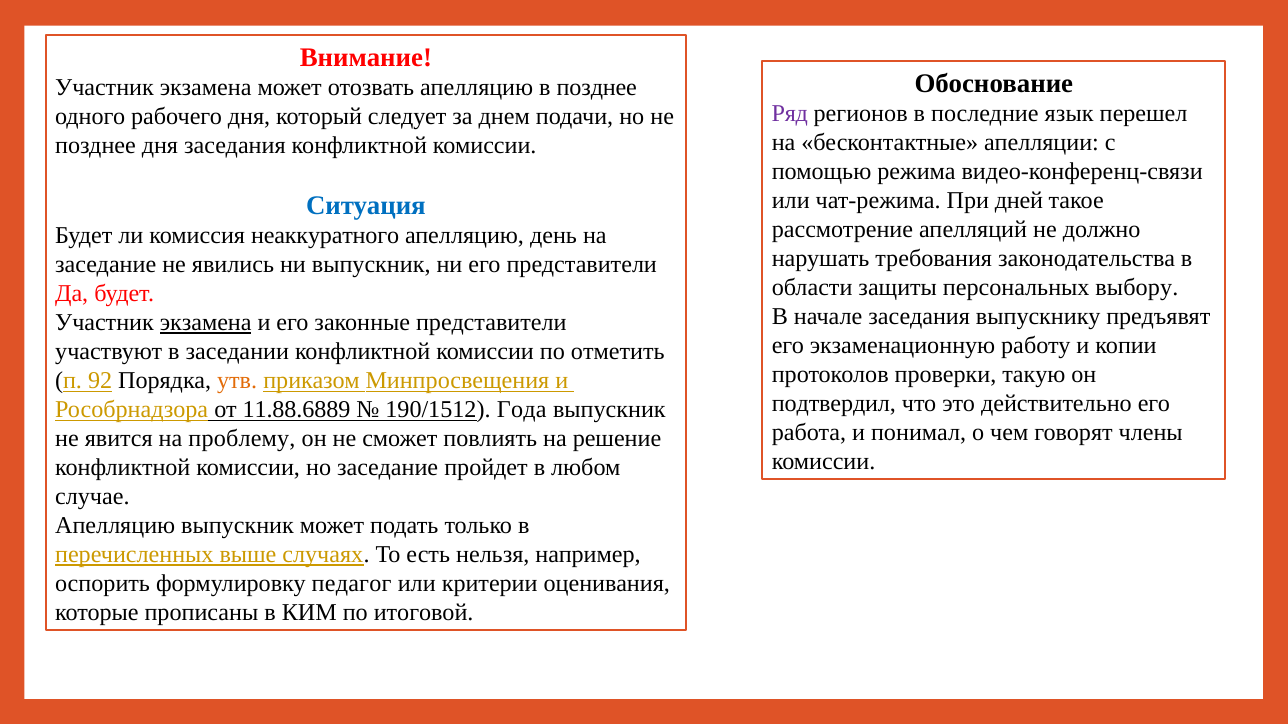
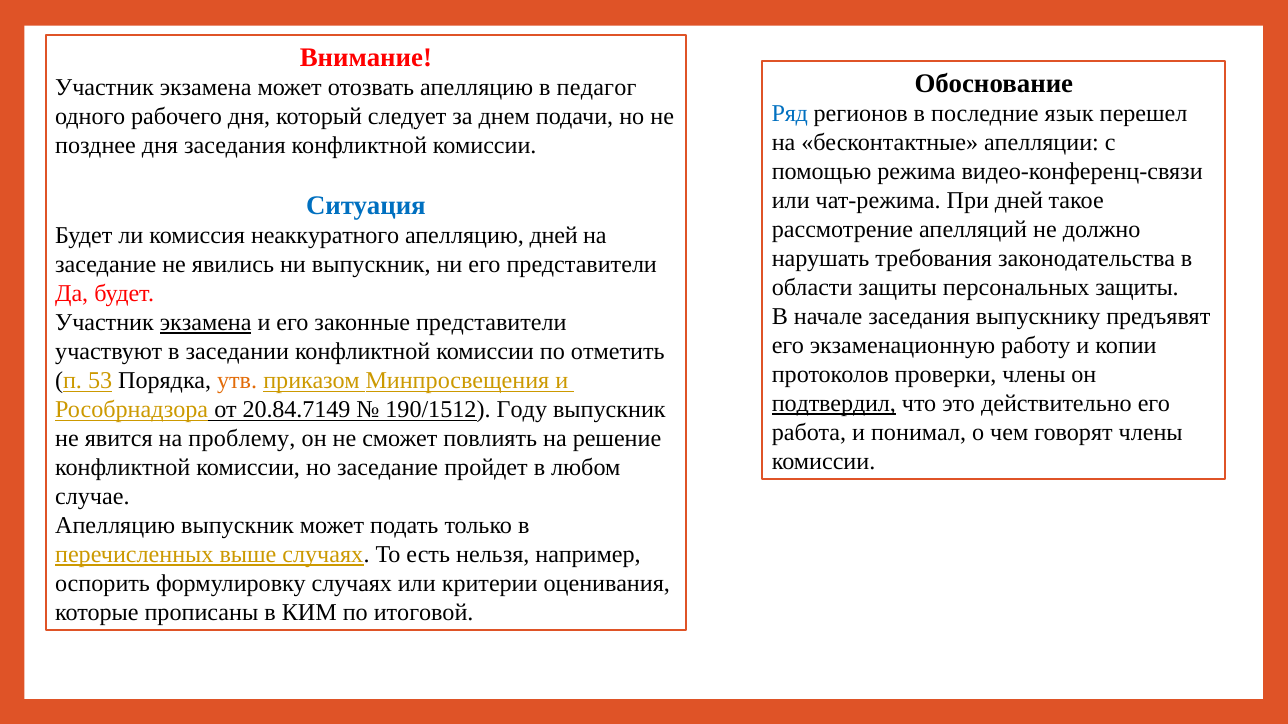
в позднее: позднее -> педагог
Ряд colour: purple -> blue
апелляцию день: день -> дней
персональных выбору: выбору -> защиты
проверки такую: такую -> члены
92: 92 -> 53
подтвердил underline: none -> present
11.88.6889: 11.88.6889 -> 20.84.7149
Года: Года -> Году
формулировку педагог: педагог -> случаях
